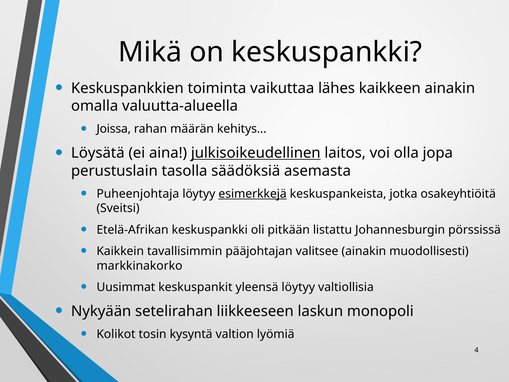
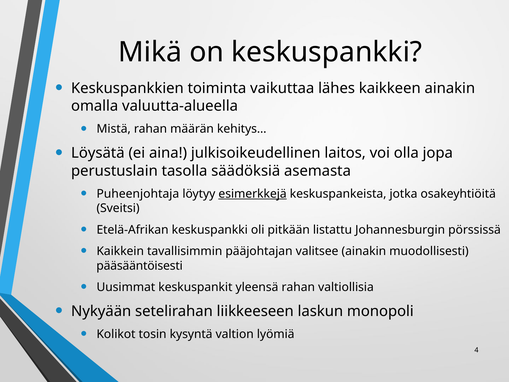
Joissa: Joissa -> Mistä
julkisoikeudellinen underline: present -> none
markkinakorko: markkinakorko -> pääsääntöisesti
yleensä löytyy: löytyy -> rahan
